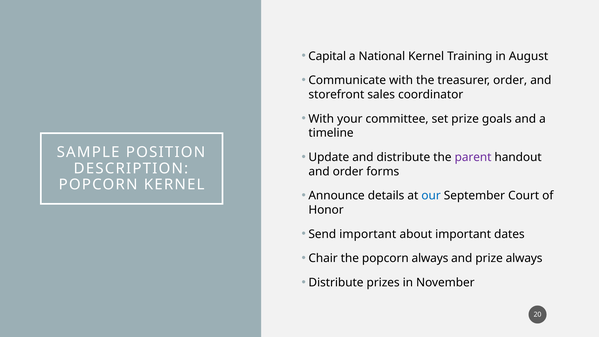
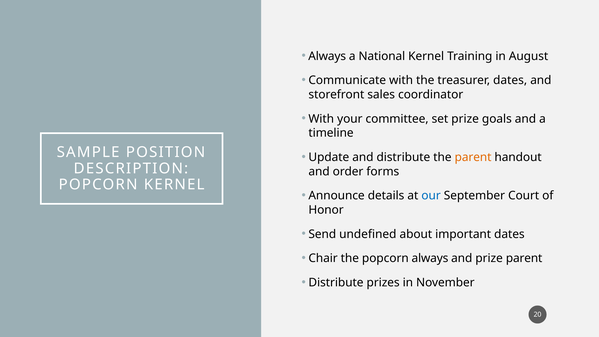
Capital at (327, 56): Capital -> Always
treasurer order: order -> dates
parent at (473, 157) colour: purple -> orange
Send important: important -> undefined
prize always: always -> parent
